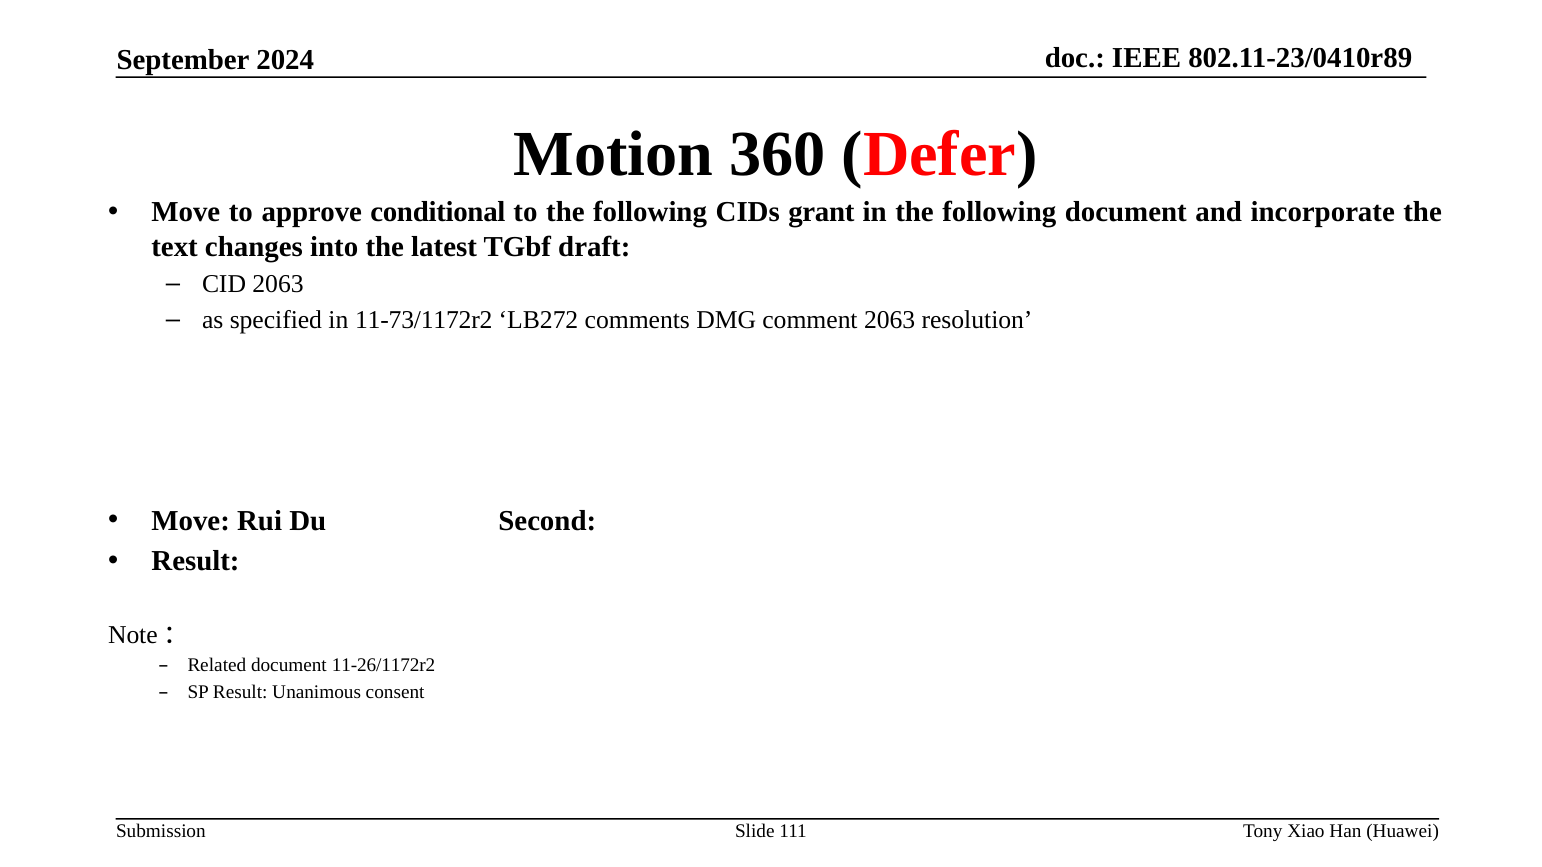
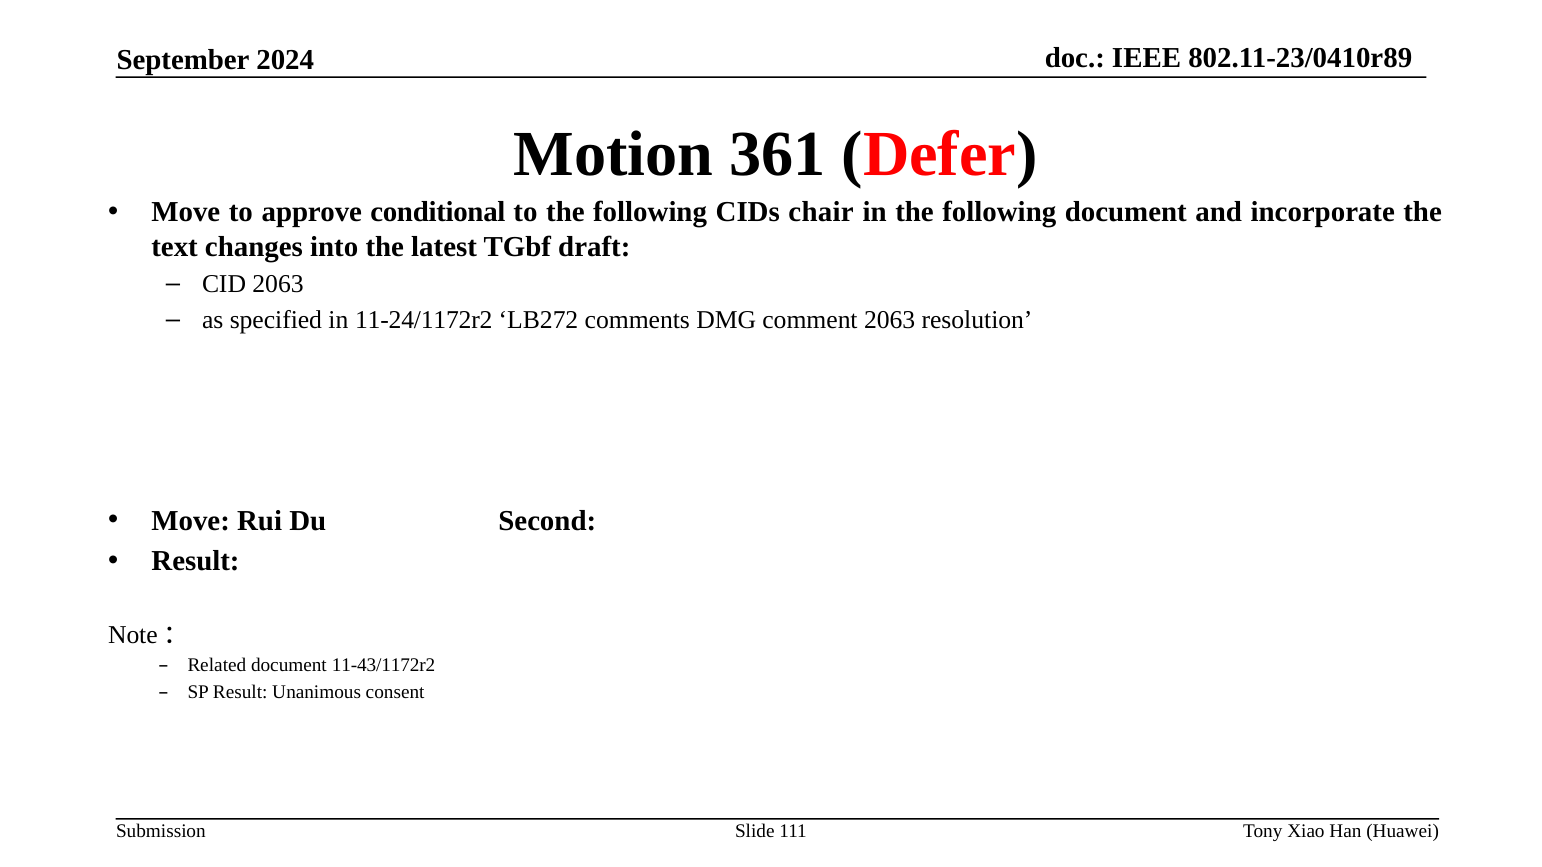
360: 360 -> 361
grant: grant -> chair
11-73/1172r2: 11-73/1172r2 -> 11-24/1172r2
11-26/1172r2: 11-26/1172r2 -> 11-43/1172r2
